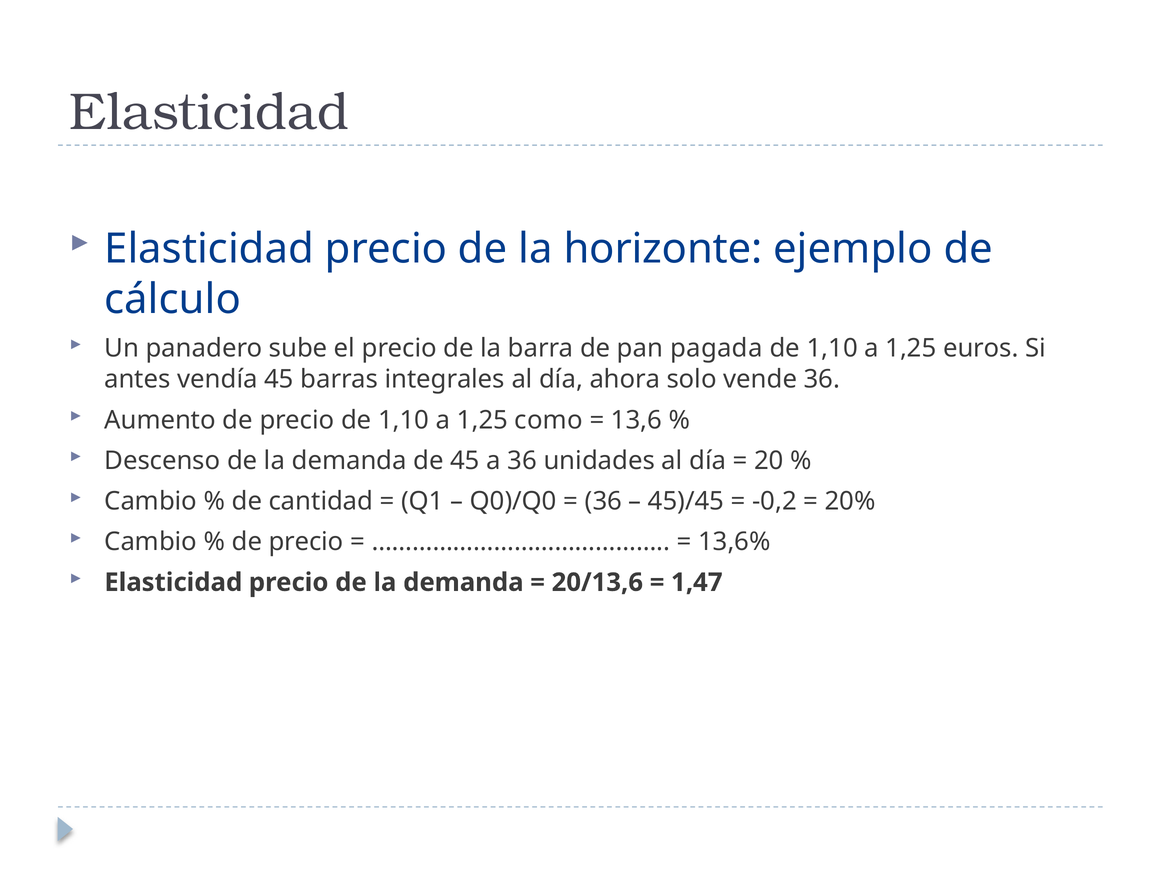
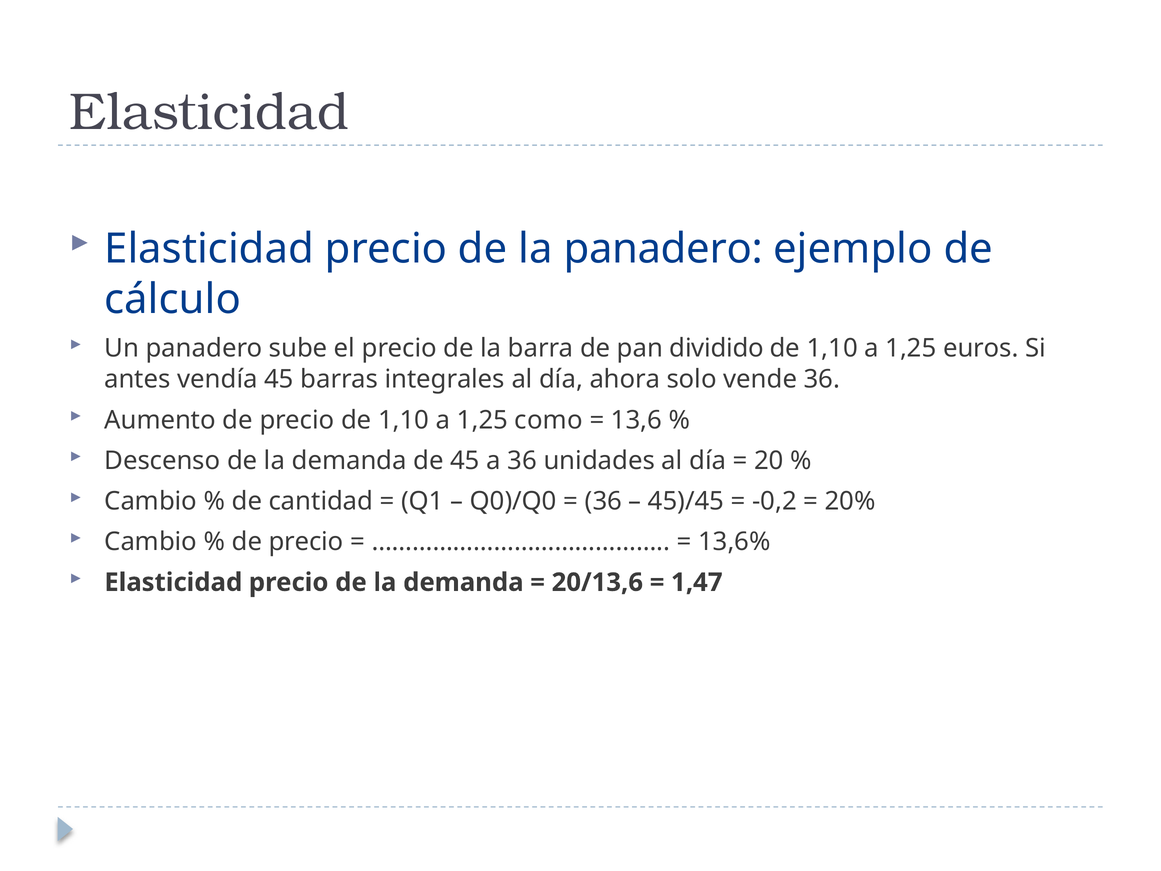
la horizonte: horizonte -> panadero
pagada: pagada -> dividido
